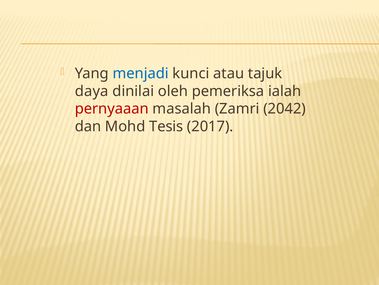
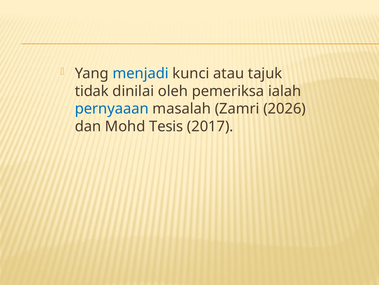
daya: daya -> tidak
pernyaaan colour: red -> blue
2042: 2042 -> 2026
